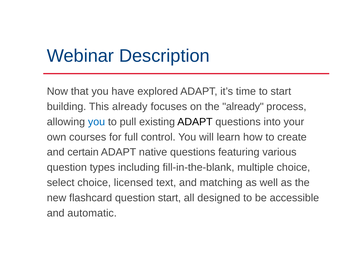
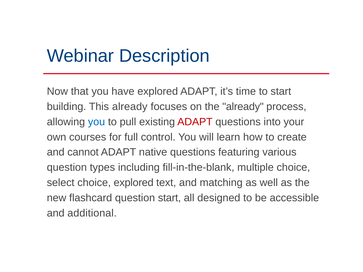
ADAPT at (195, 122) colour: black -> red
certain: certain -> cannot
choice licensed: licensed -> explored
automatic: automatic -> additional
